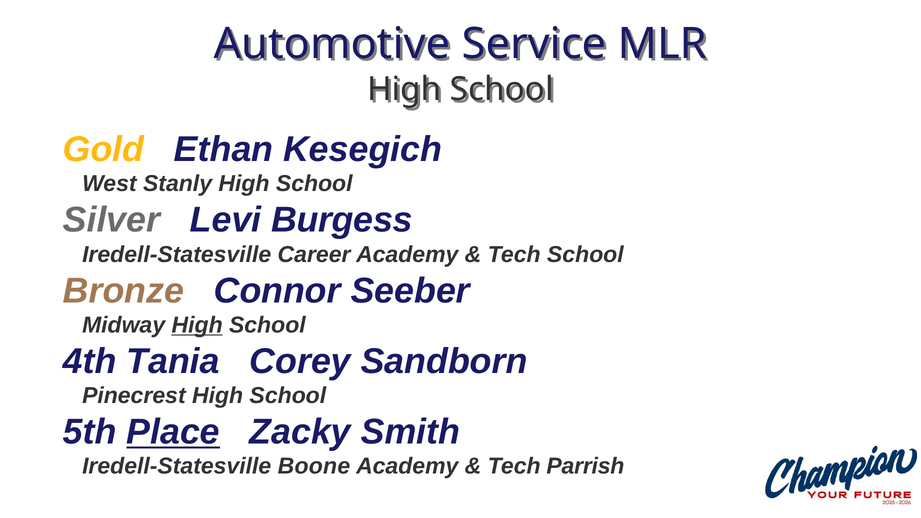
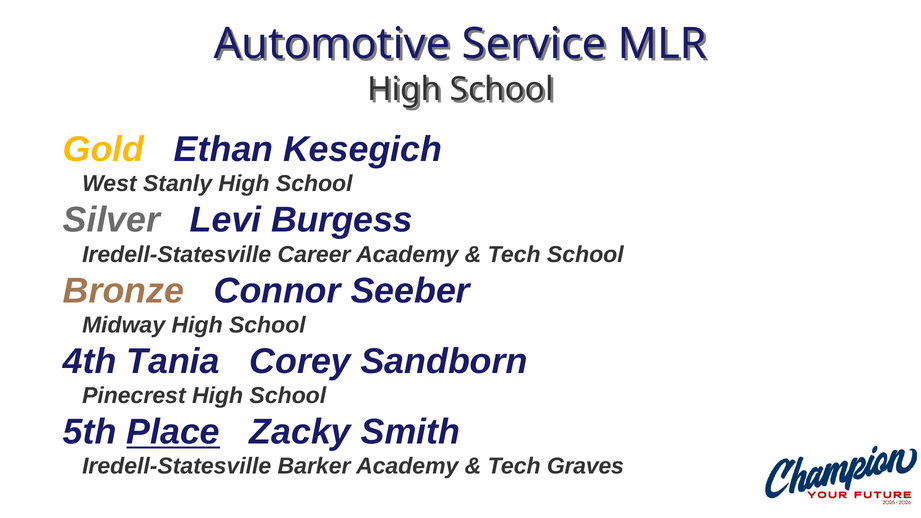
High at (197, 325) underline: present -> none
Boone: Boone -> Barker
Parrish: Parrish -> Graves
